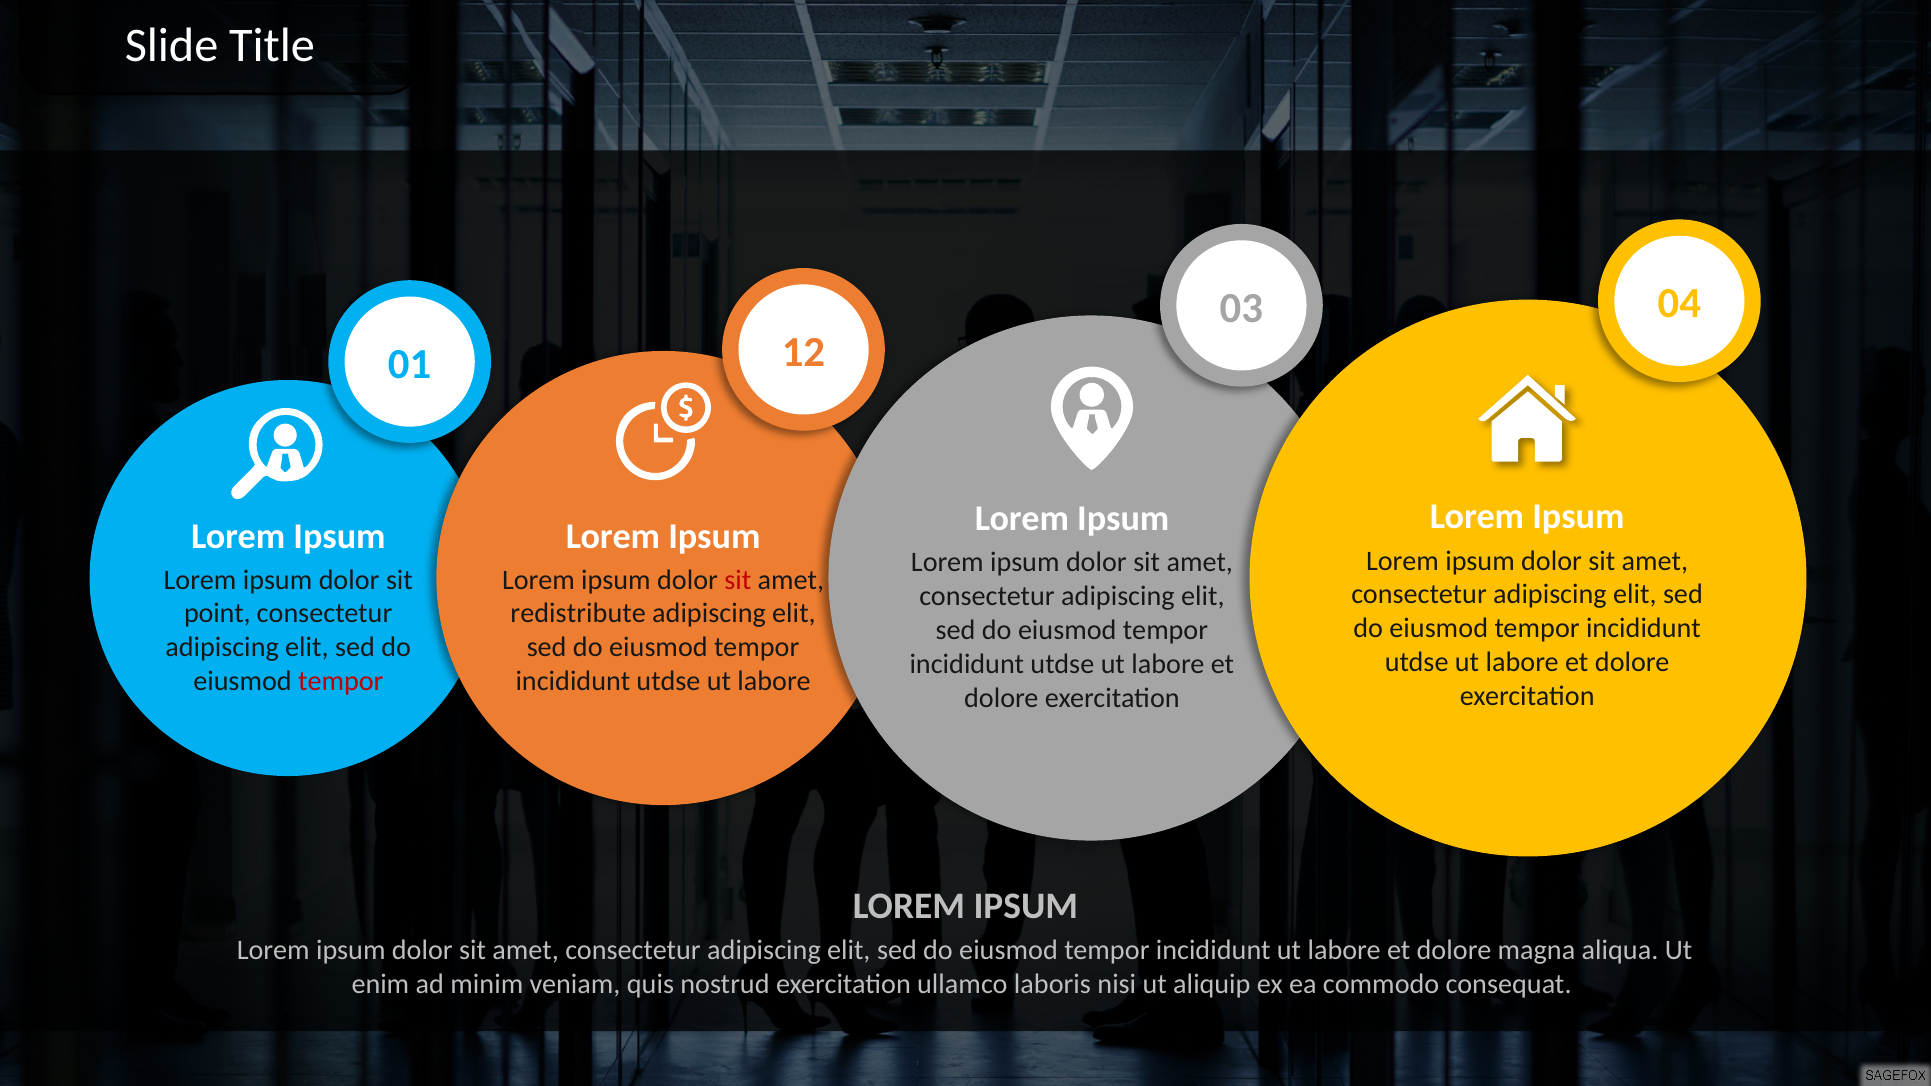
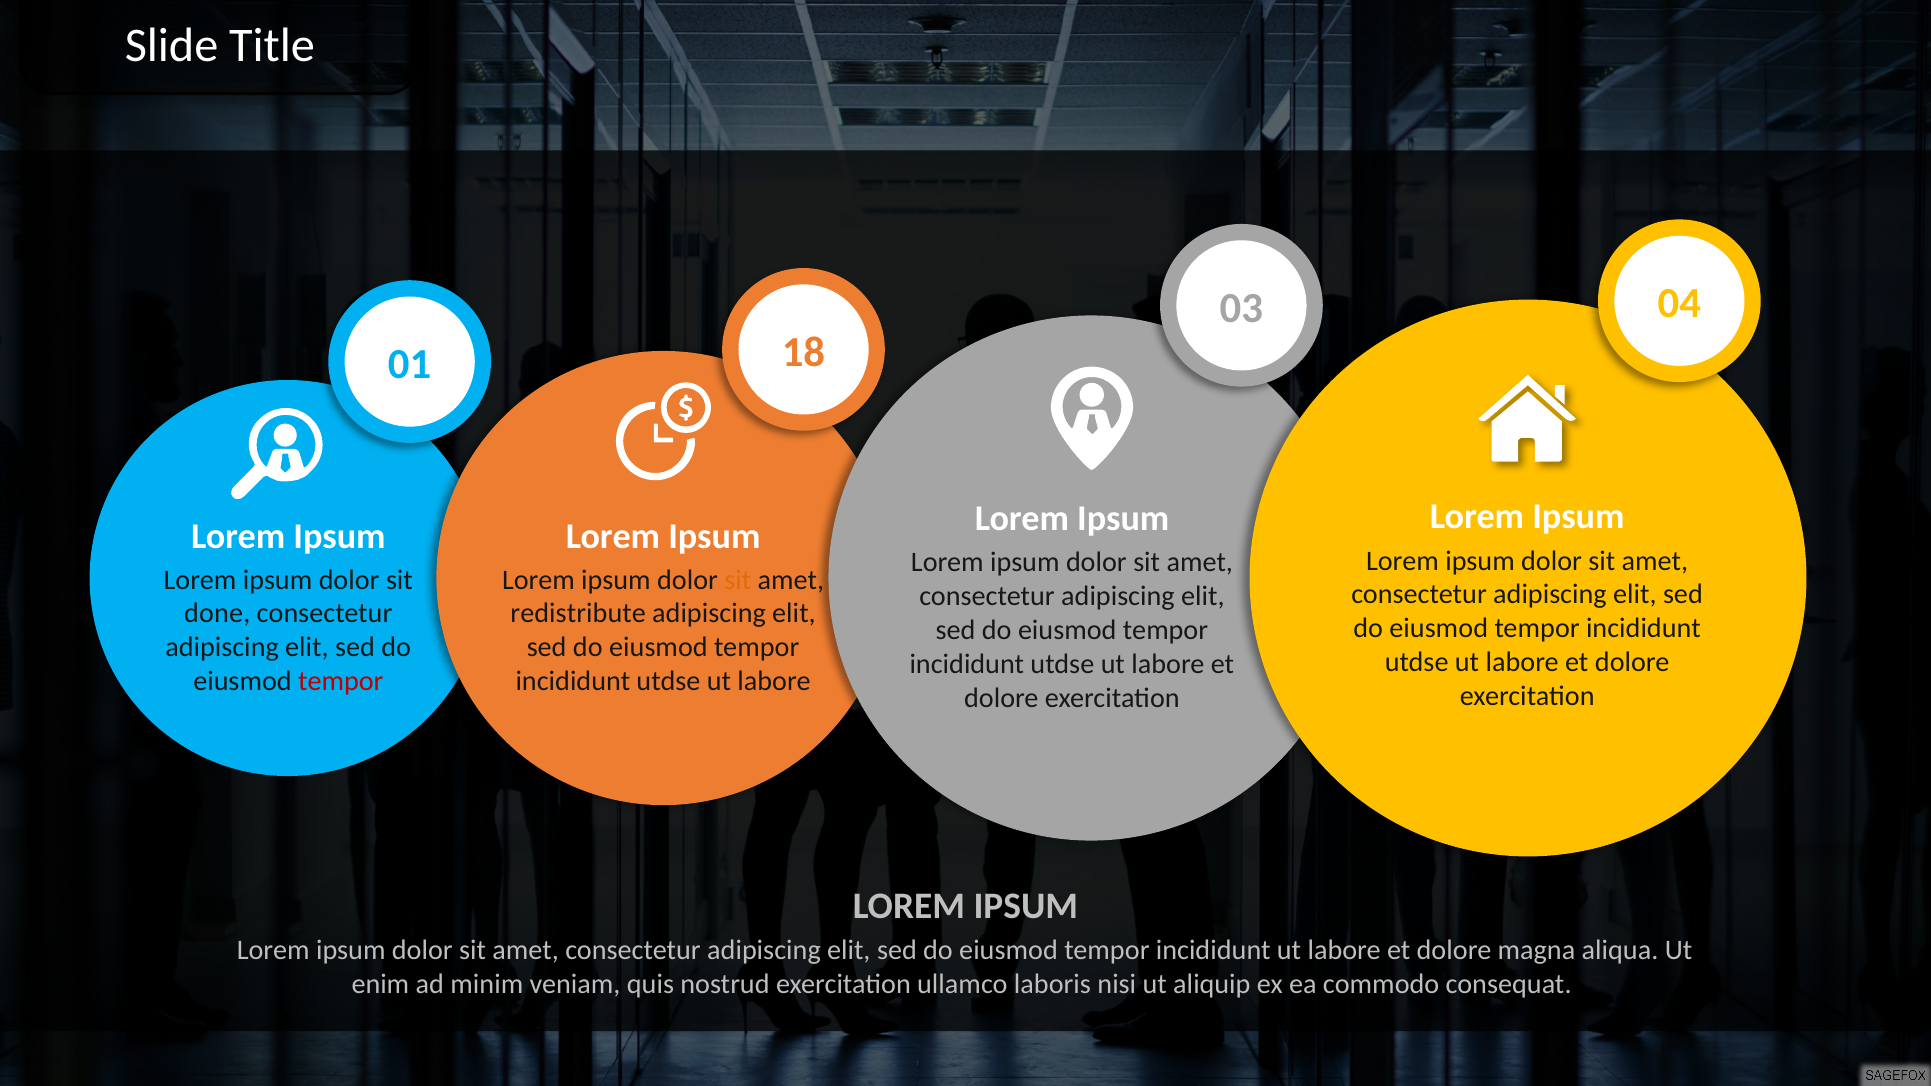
12: 12 -> 18
sit at (738, 580) colour: red -> orange
point: point -> done
